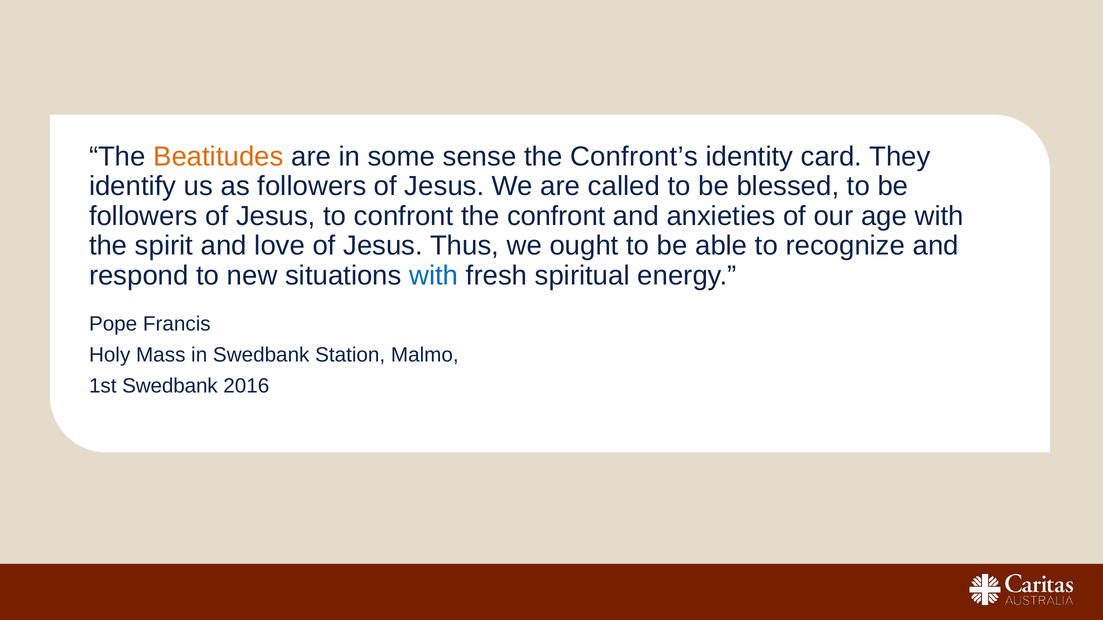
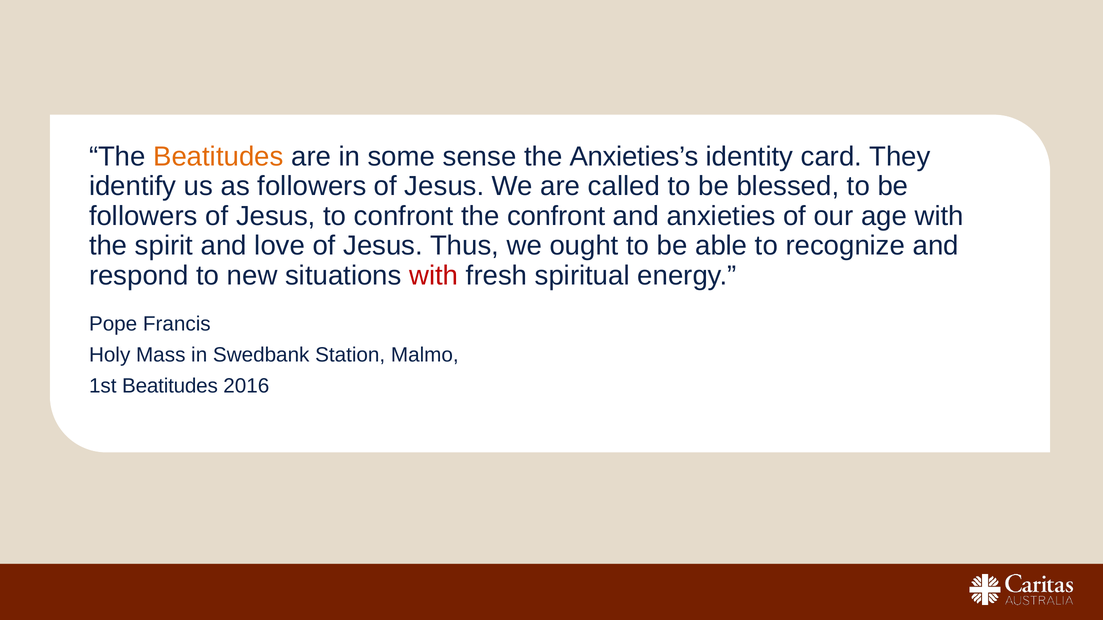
Confront’s: Confront’s -> Anxieties’s
with at (434, 276) colour: blue -> red
1st Swedbank: Swedbank -> Beatitudes
